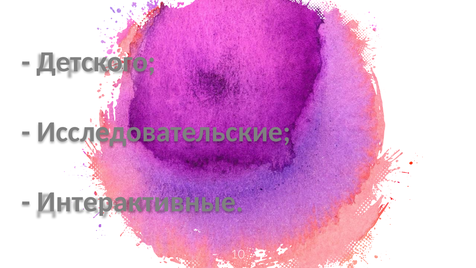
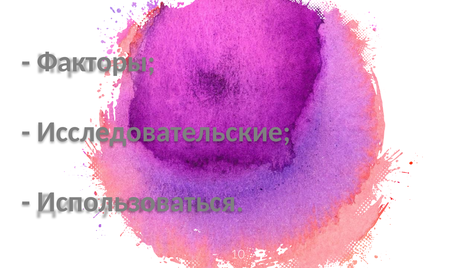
Детского: Детского -> Факторы
Интерактивные: Интерактивные -> Использоваться
